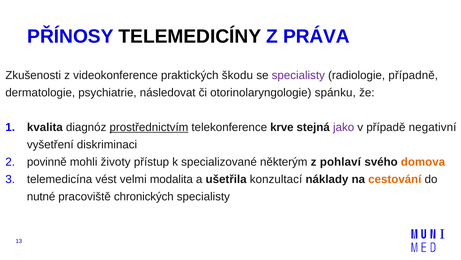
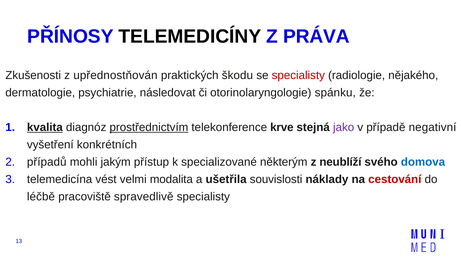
videokonference: videokonference -> upřednostňován
specialisty at (298, 75) colour: purple -> red
případně: případně -> nějakého
kvalita underline: none -> present
diskriminaci: diskriminaci -> konkrétních
povinně: povinně -> případů
životy: životy -> jakým
pohlaví: pohlaví -> neublíží
domova colour: orange -> blue
konzultací: konzultací -> souvislosti
cestování colour: orange -> red
nutné: nutné -> léčbě
chronických: chronických -> spravedlivě
